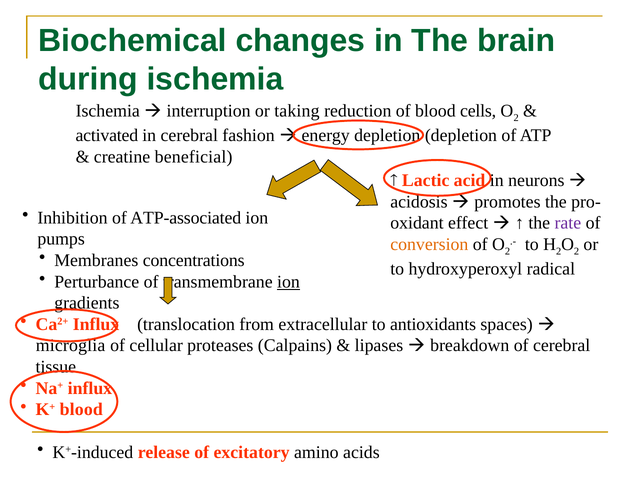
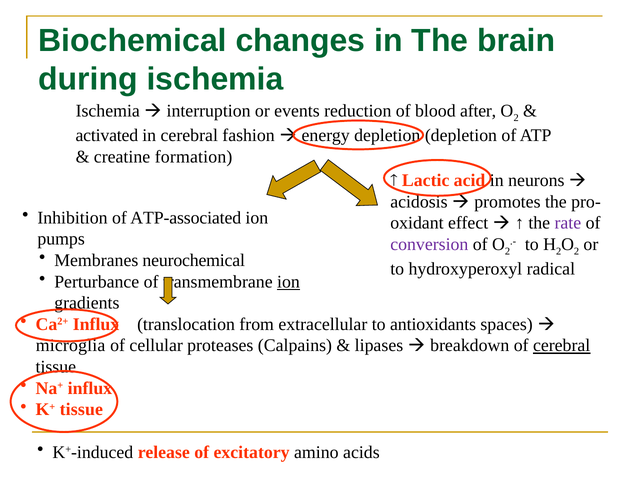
taking: taking -> events
cells: cells -> after
beneficial: beneficial -> formation
conversion colour: orange -> purple
concentrations: concentrations -> neurochemical
cerebral at (562, 346) underline: none -> present
K+ blood: blood -> tissue
